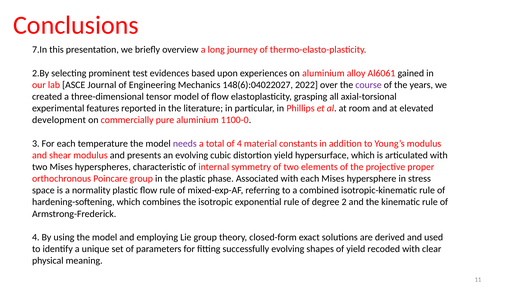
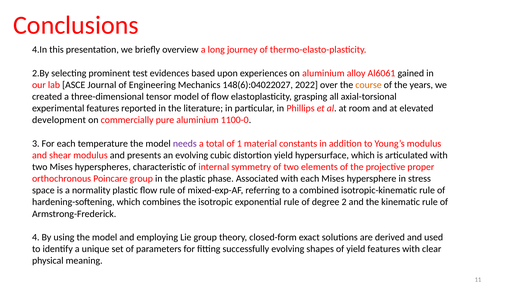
7.In: 7.In -> 4.In
course colour: purple -> orange
of 4: 4 -> 1
yield recoded: recoded -> features
